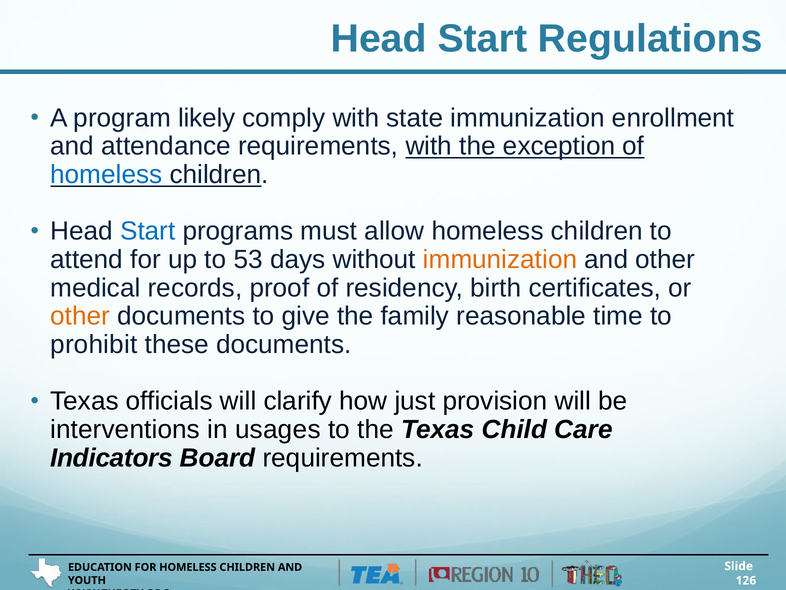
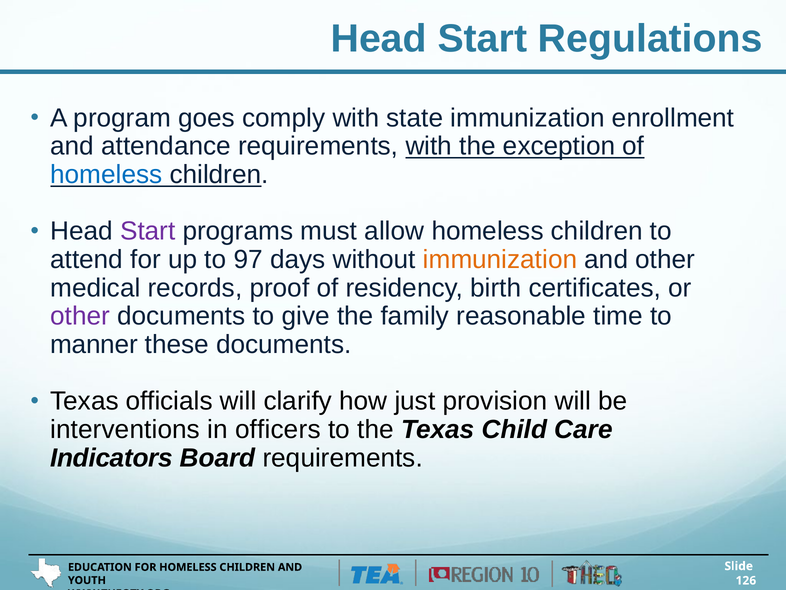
likely: likely -> goes
Start at (148, 231) colour: blue -> purple
53: 53 -> 97
other at (80, 316) colour: orange -> purple
prohibit: prohibit -> manner
usages: usages -> officers
